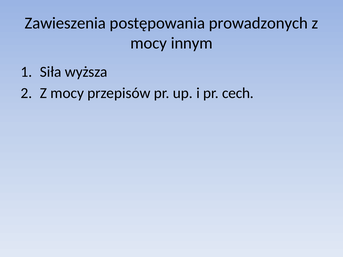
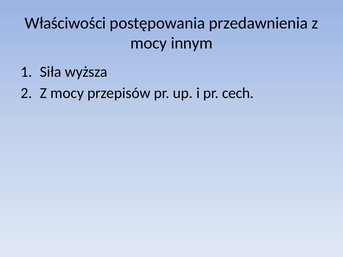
Zawieszenia: Zawieszenia -> Właściwości
prowadzonych: prowadzonych -> przedawnienia
